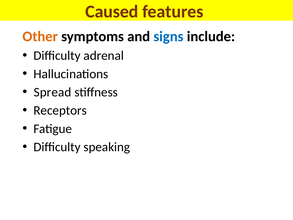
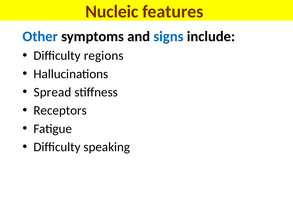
Caused: Caused -> Nucleic
Other colour: orange -> blue
adrenal: adrenal -> regions
